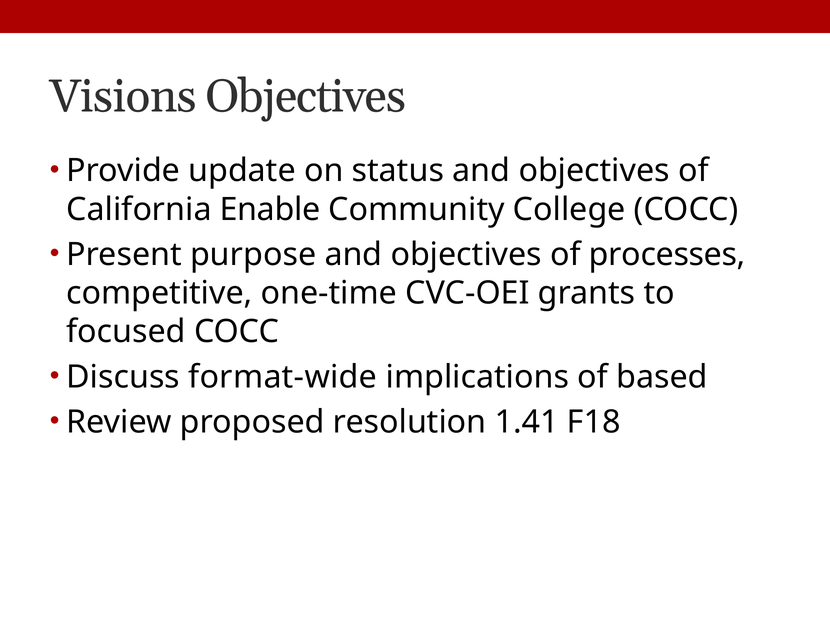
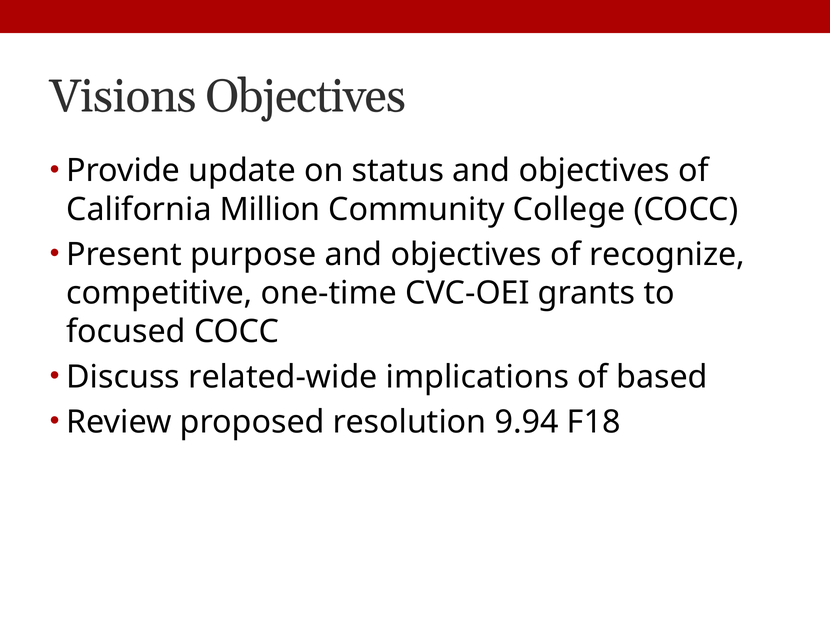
Enable: Enable -> Million
processes: processes -> recognize
format-wide: format-wide -> related-wide
1.41: 1.41 -> 9.94
